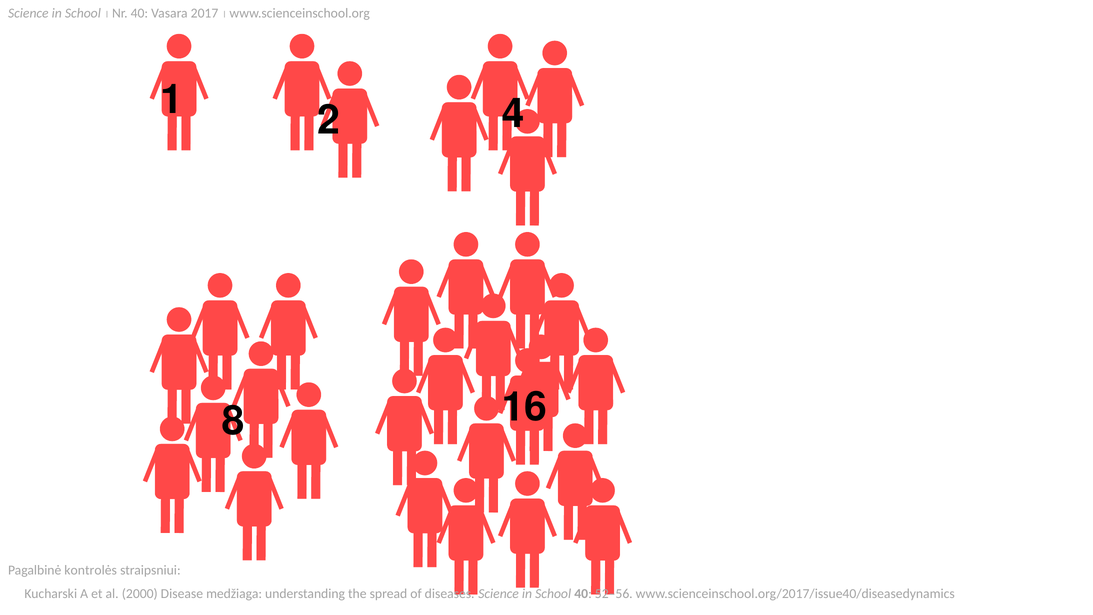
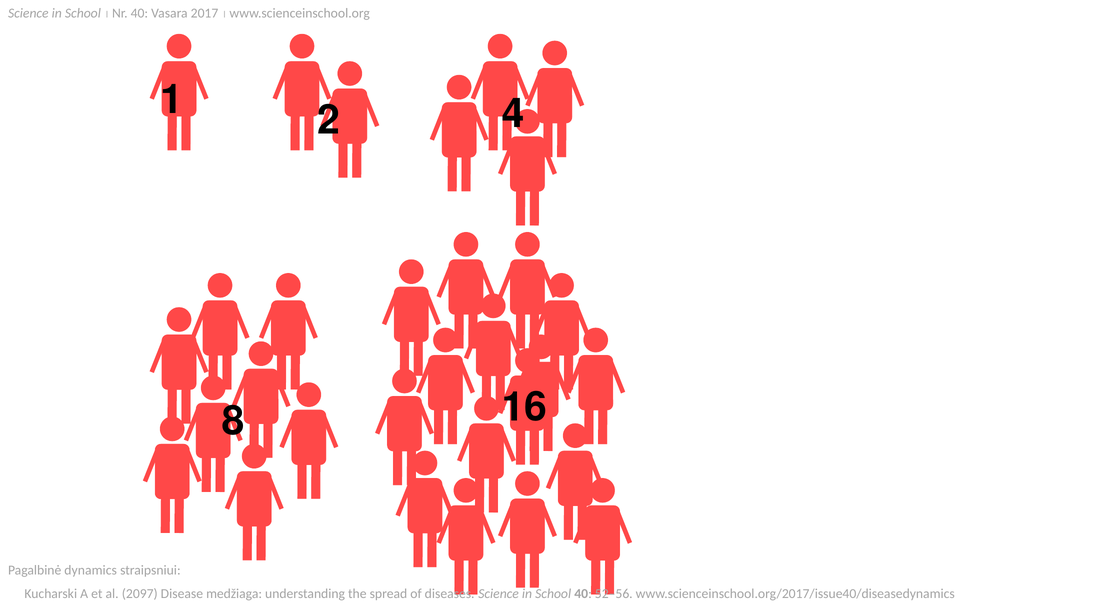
kontrolės: kontrolės -> dynamics
2000: 2000 -> 2097
